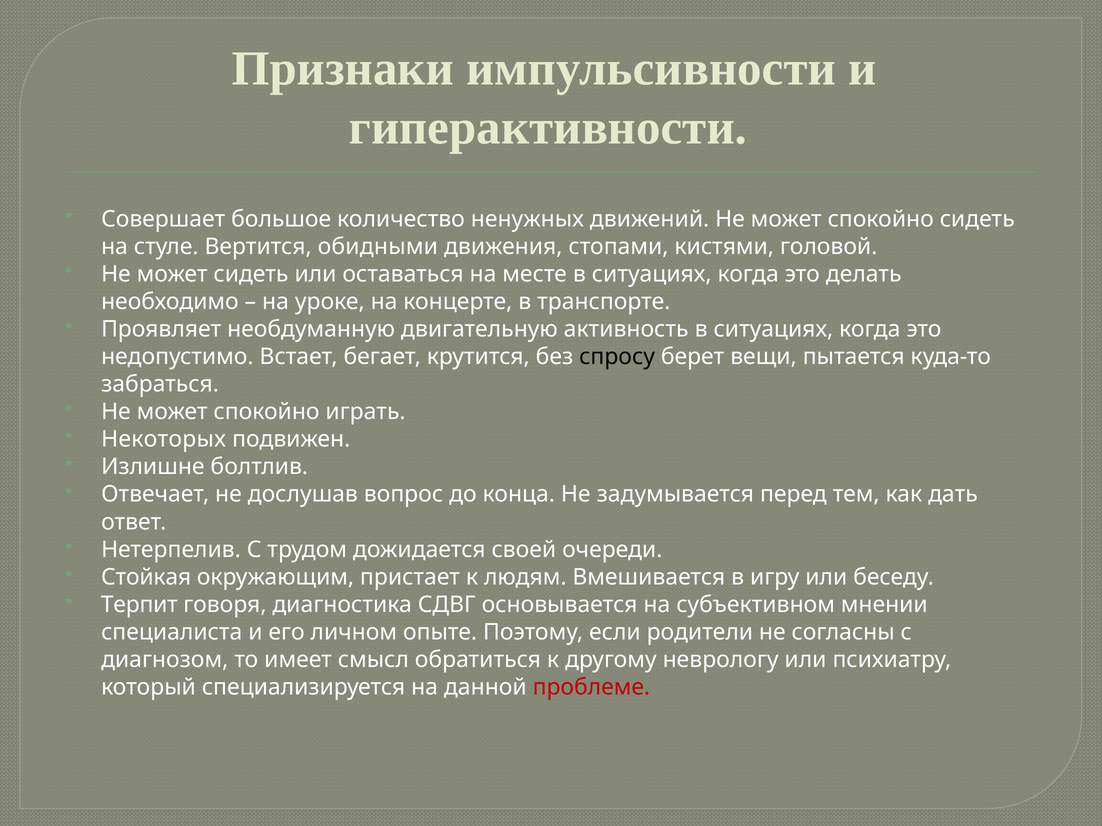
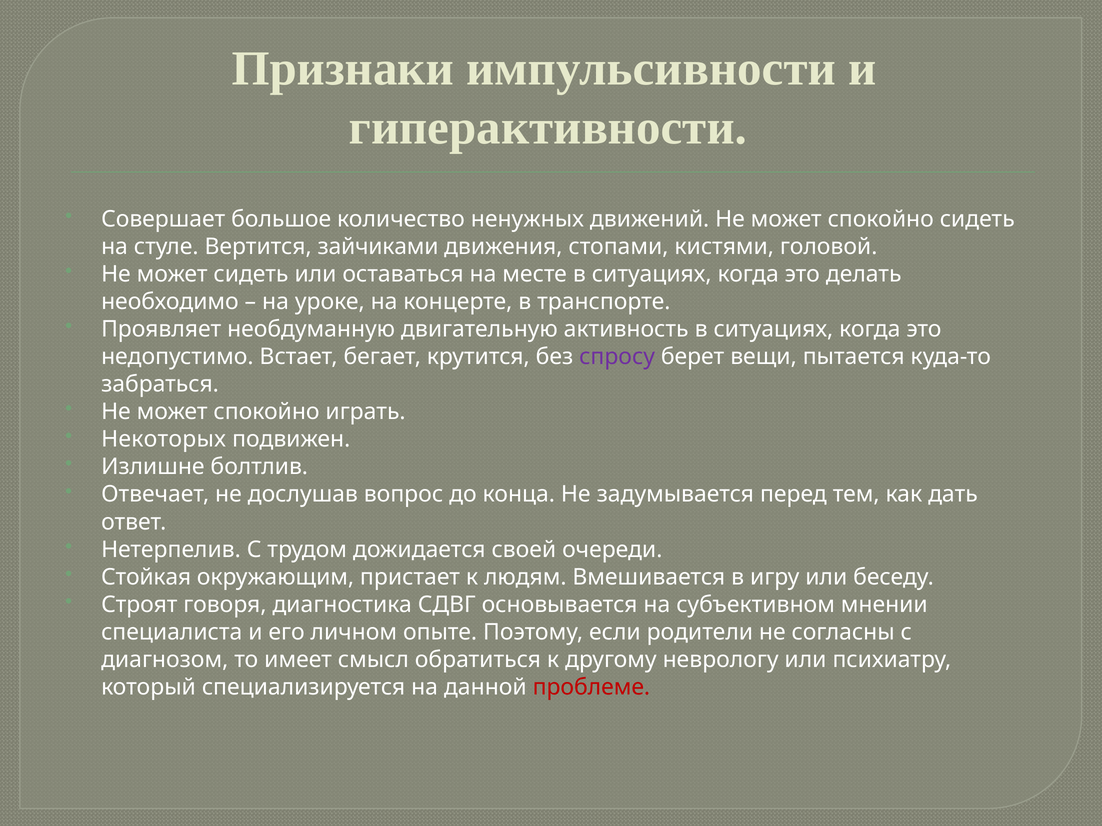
обидными: обидными -> зайчиками
спросу colour: black -> purple
Терпит: Терпит -> Строят
